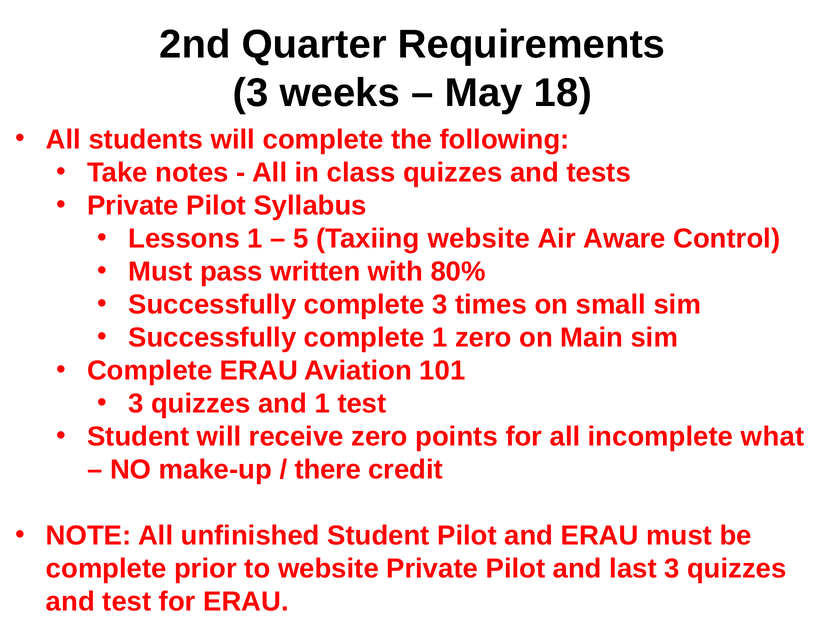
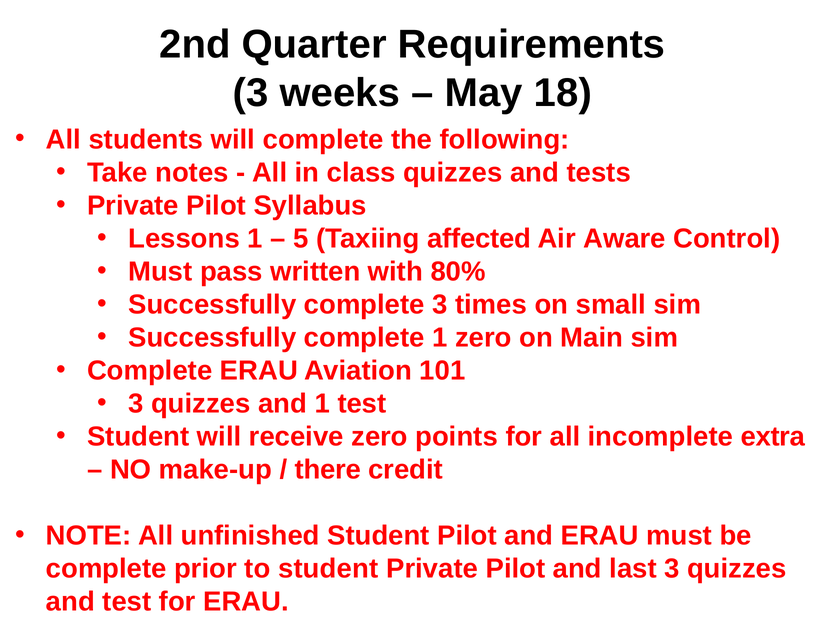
Taxiing website: website -> affected
what: what -> extra
to website: website -> student
